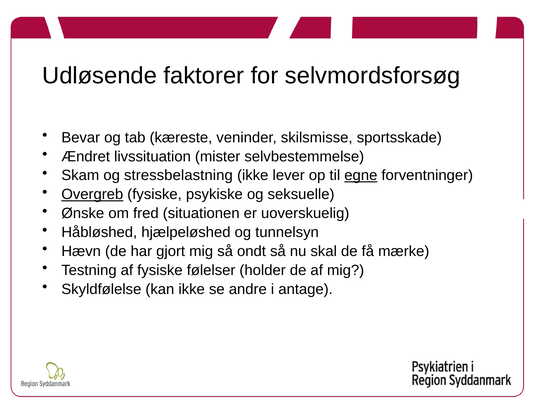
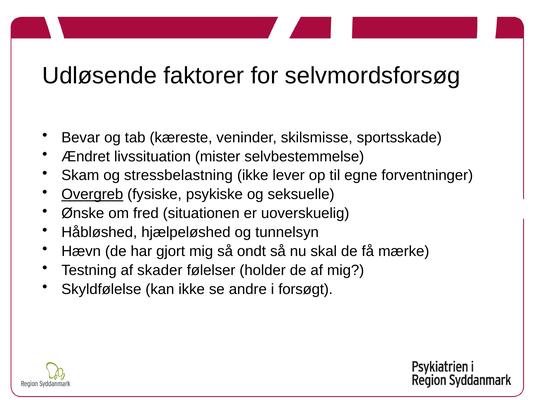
egne underline: present -> none
af fysiske: fysiske -> skader
antage: antage -> forsøgt
